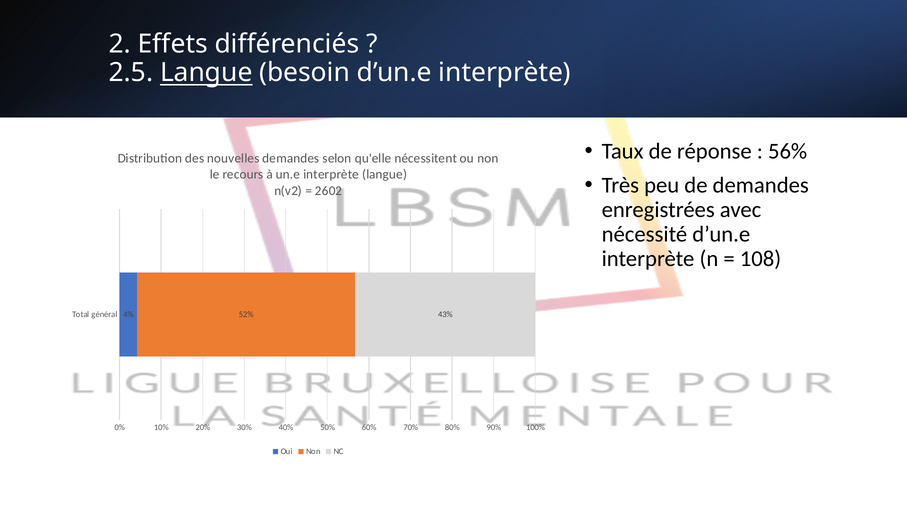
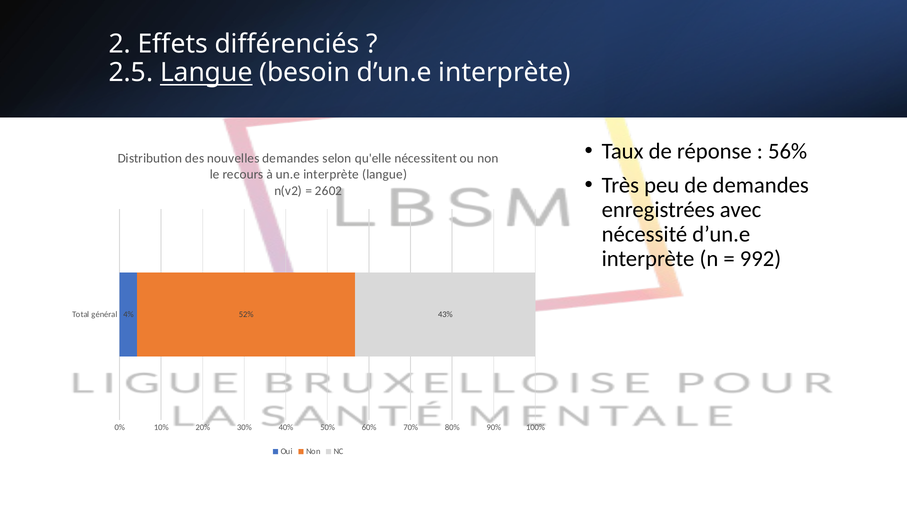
108: 108 -> 992
